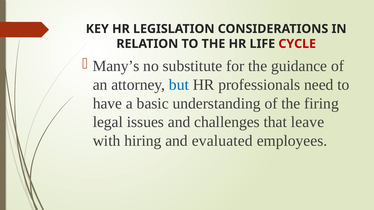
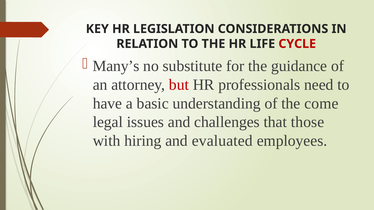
but colour: blue -> red
firing: firing -> come
leave: leave -> those
